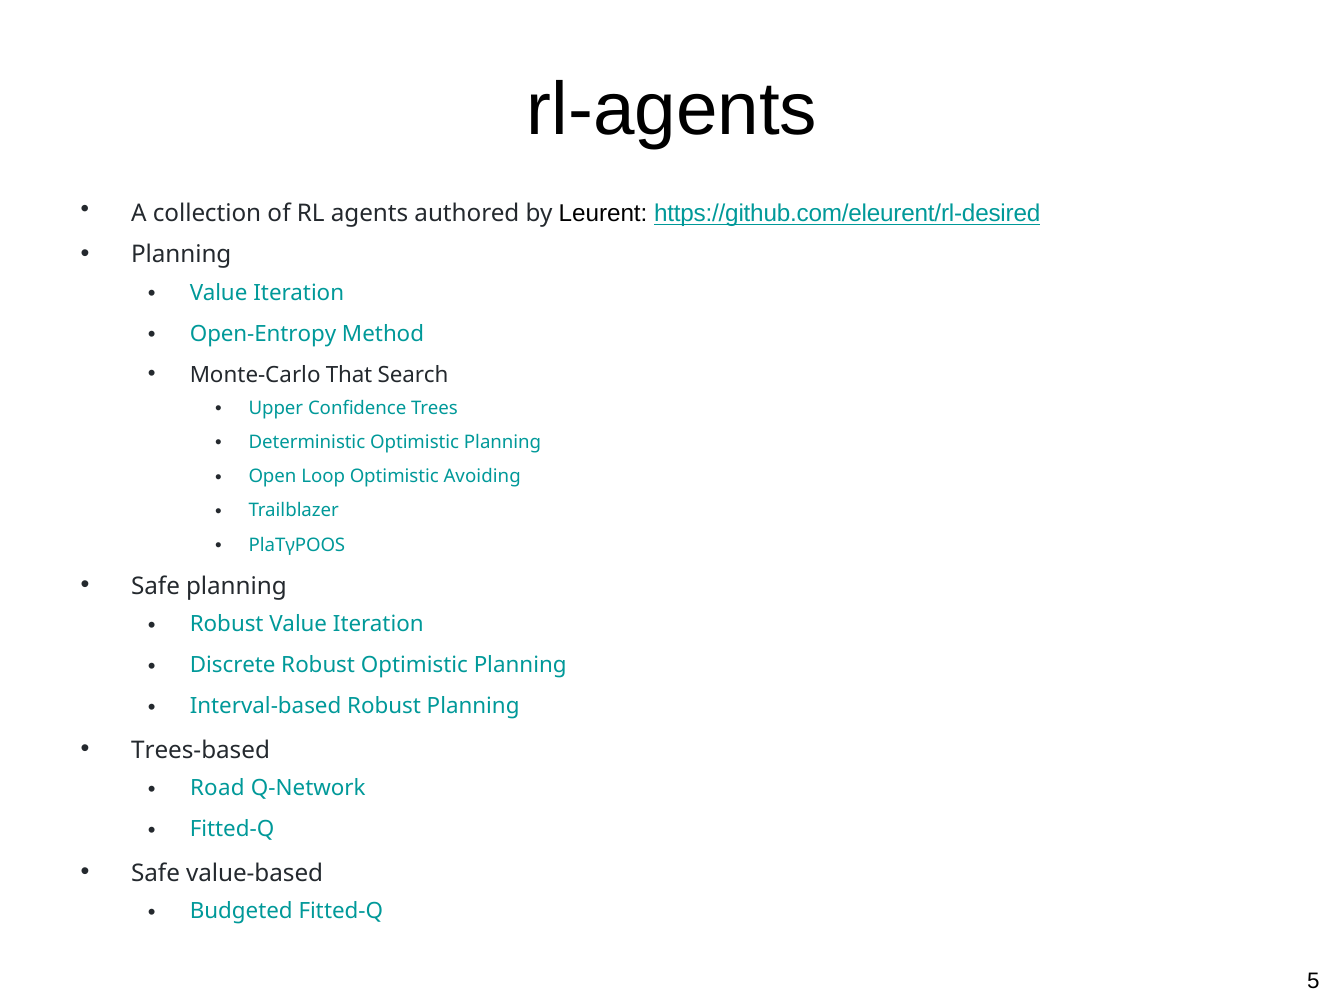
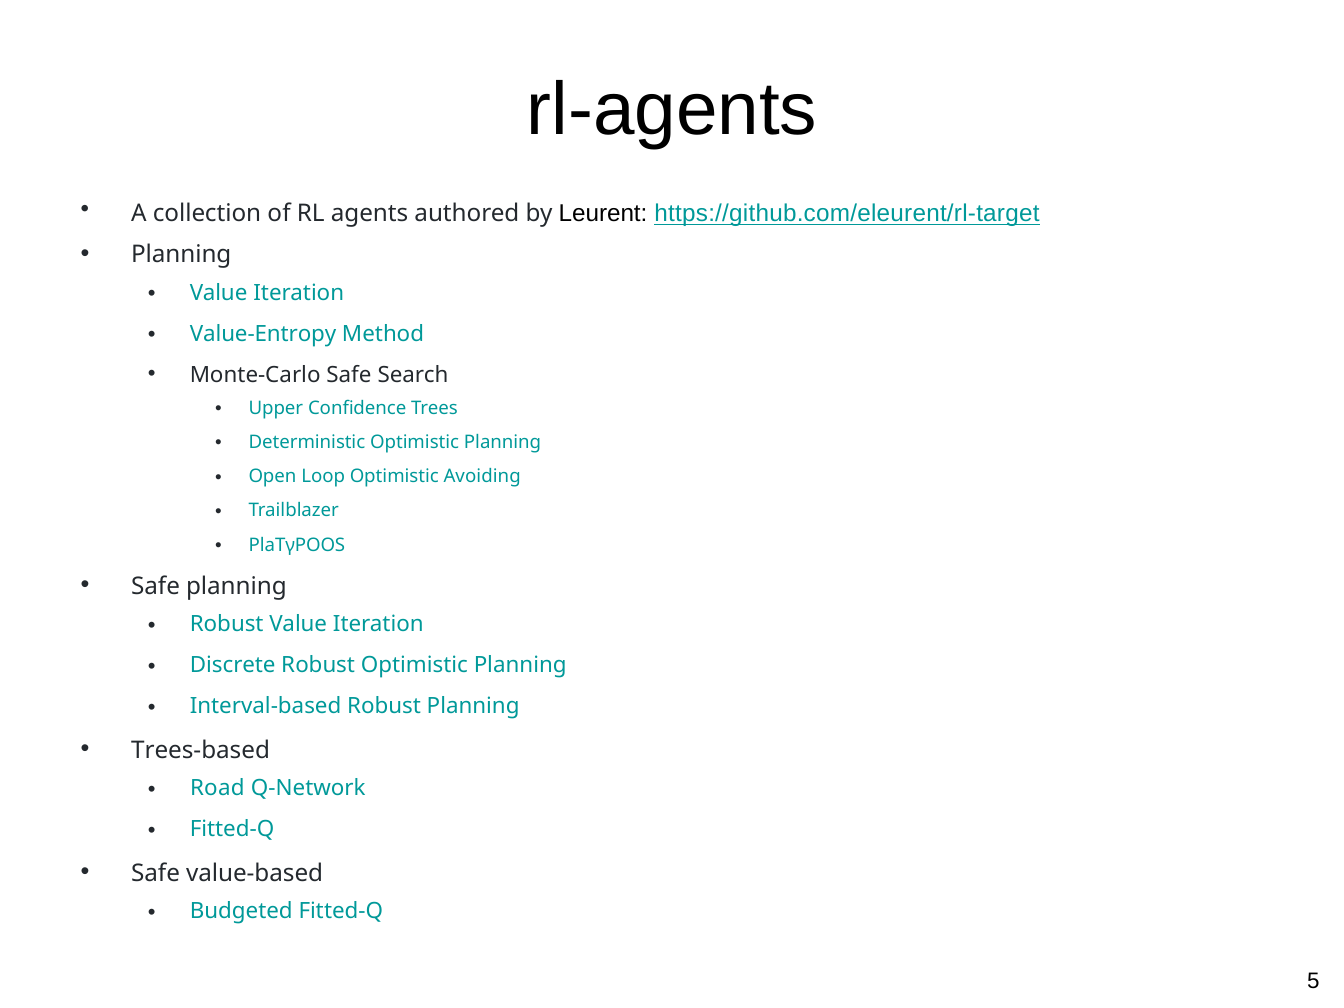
https://github.com/eleurent/rl-desired: https://github.com/eleurent/rl-desired -> https://github.com/eleurent/rl-target
Open-Entropy: Open-Entropy -> Value-Entropy
Monte-Carlo That: That -> Safe
